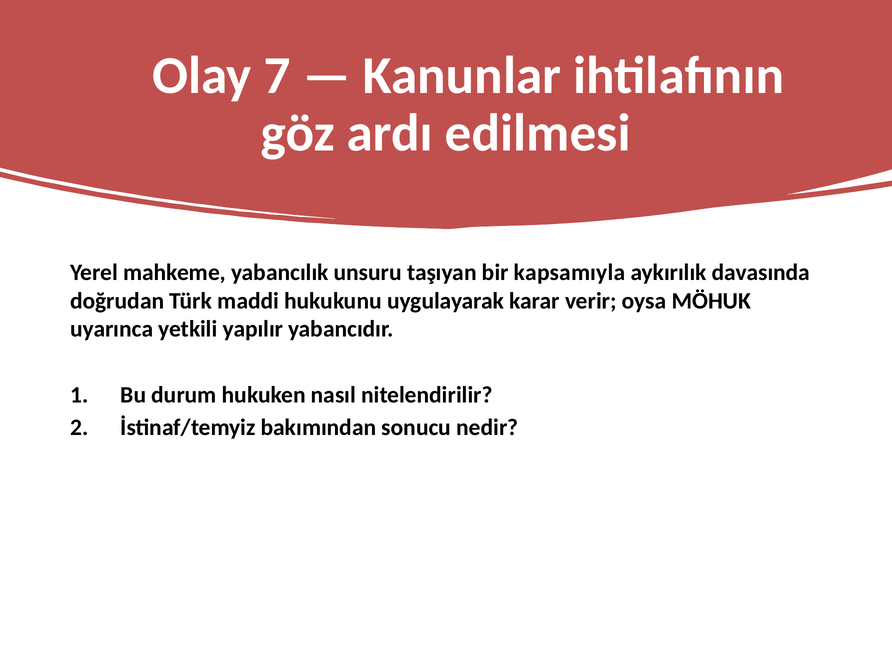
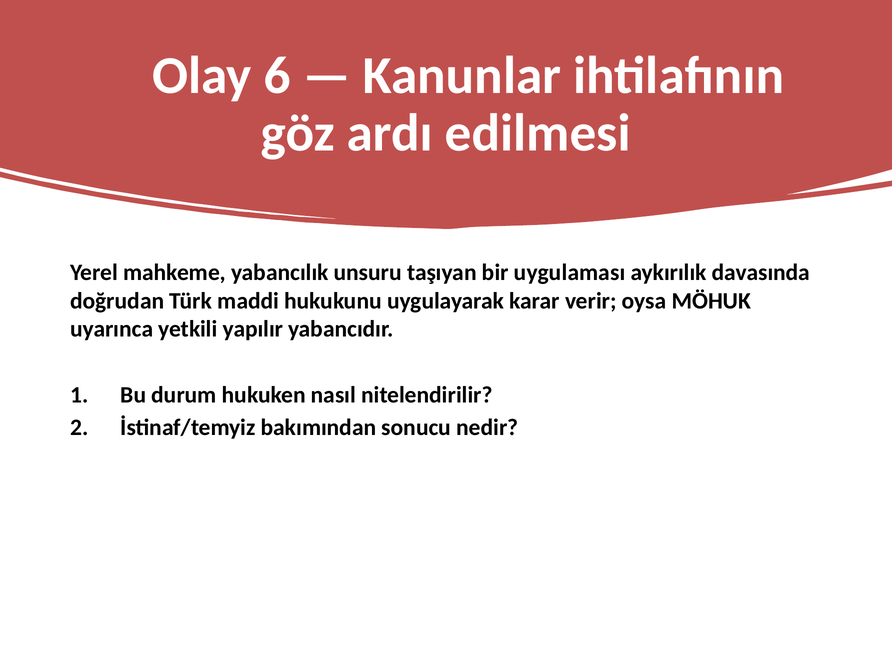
7: 7 -> 6
kapsamıyla: kapsamıyla -> uygulaması
